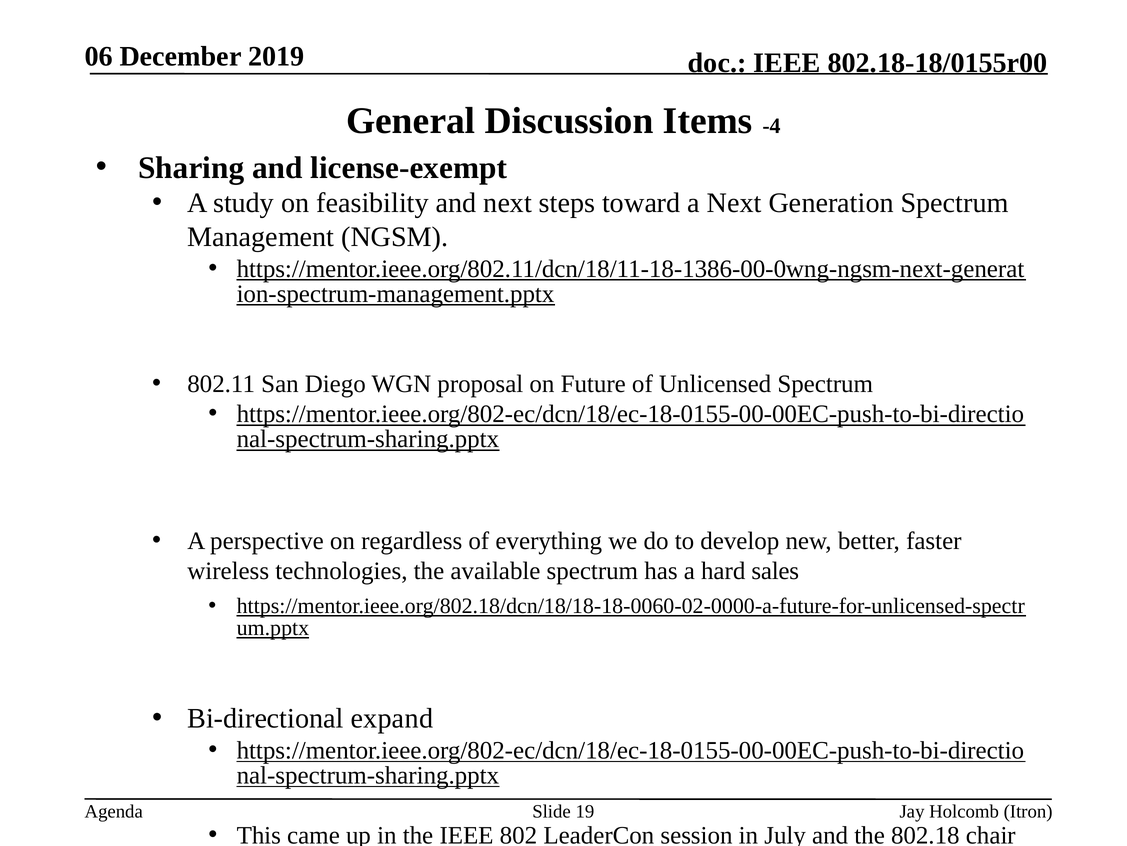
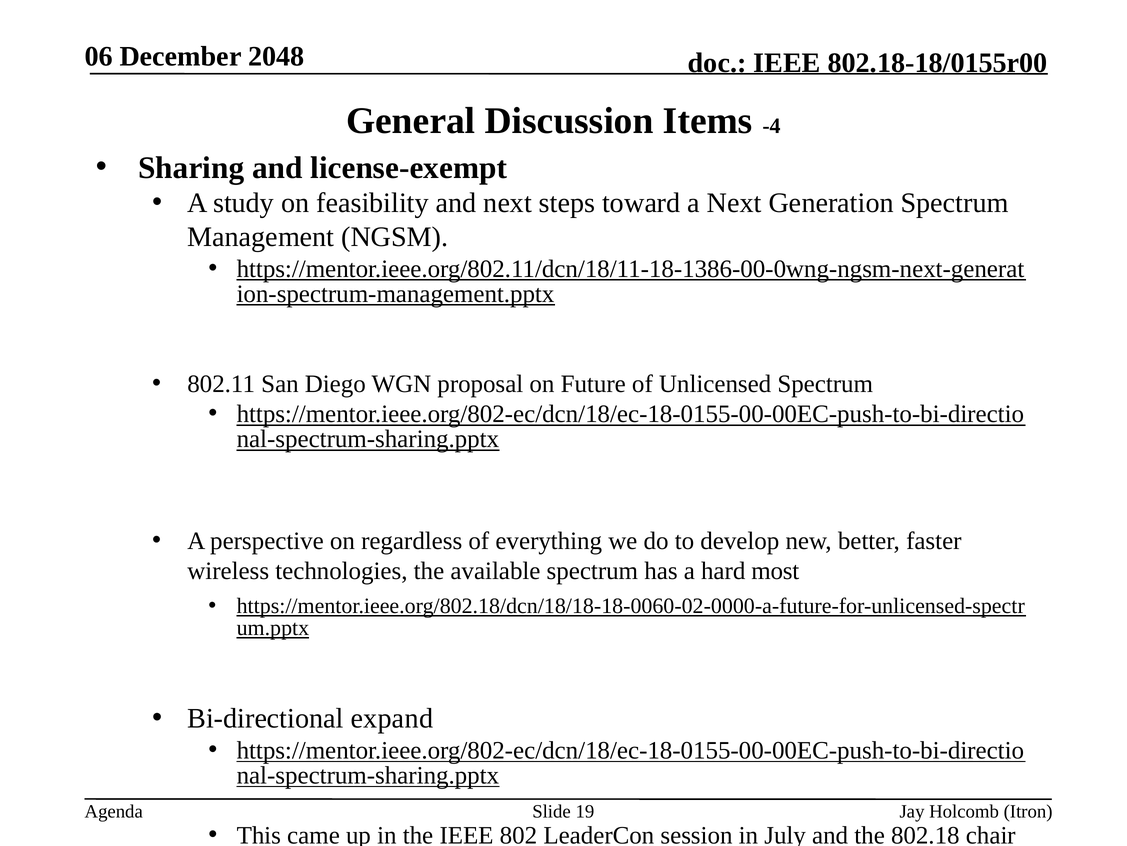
2019: 2019 -> 2048
sales: sales -> most
